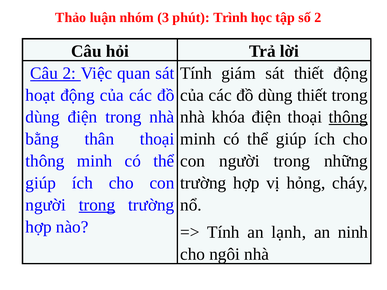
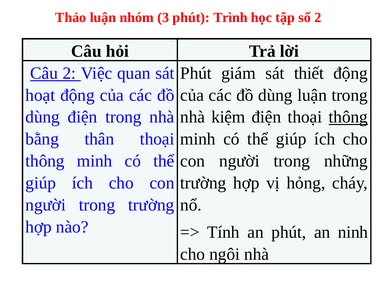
Tính at (196, 73): Tính -> Phút
dùng thiết: thiết -> luận
khóa: khóa -> kiệm
trong at (97, 205) underline: present -> none
an lạnh: lạnh -> phút
